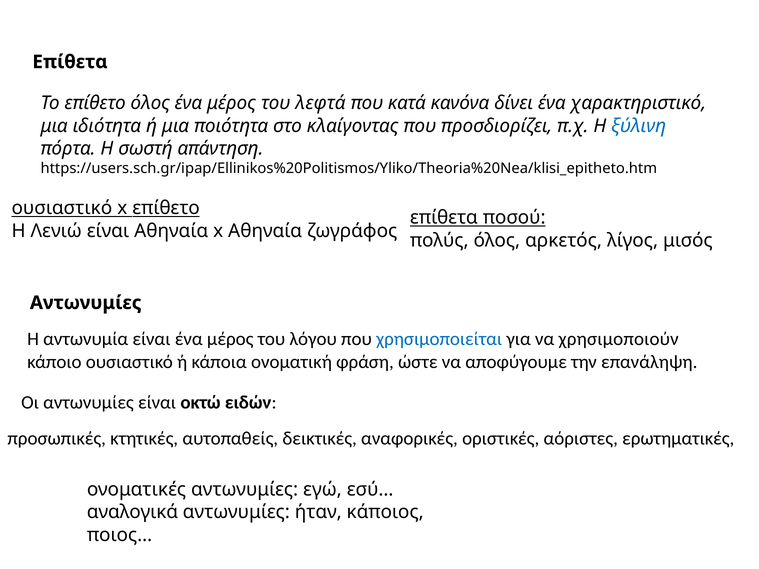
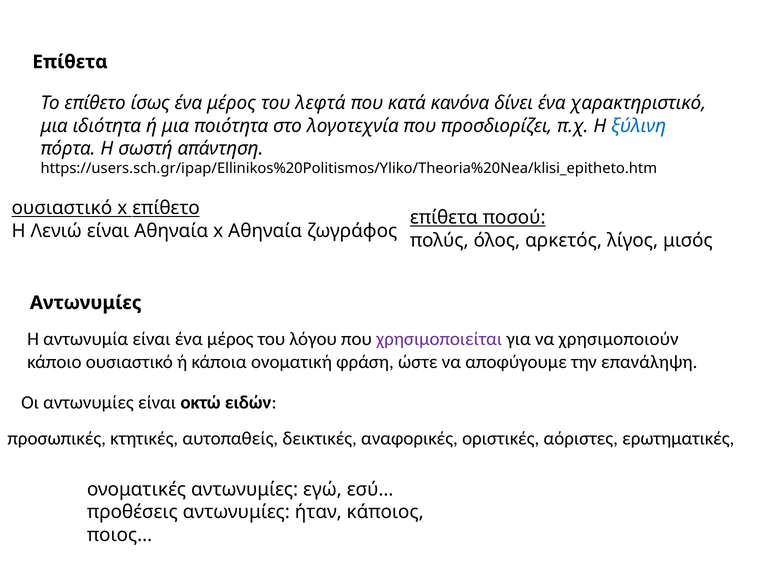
επίθετο όλος: όλος -> ίσως
κλαίγοντας: κλαίγοντας -> λογοτεχνία
χρησιμοποιείται colour: blue -> purple
αναλογικά: αναλογικά -> προθέσεις
